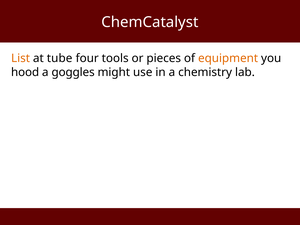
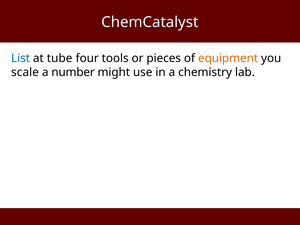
List colour: orange -> blue
hood: hood -> scale
goggles: goggles -> number
